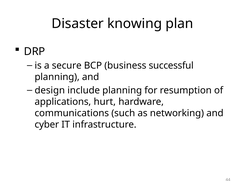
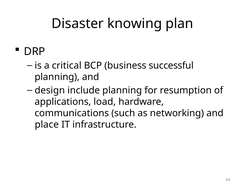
secure: secure -> critical
hurt: hurt -> load
cyber: cyber -> place
